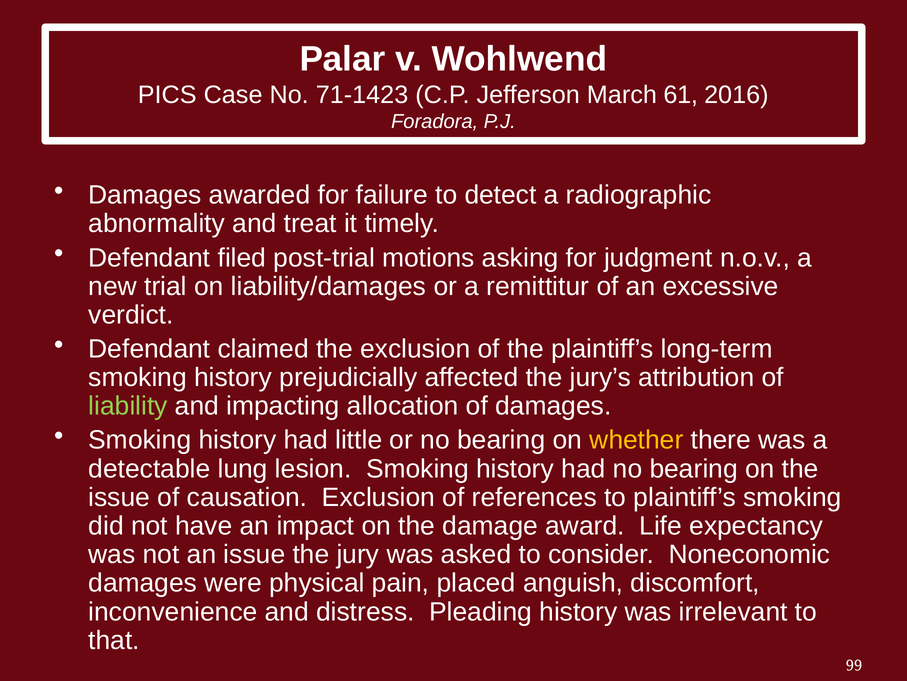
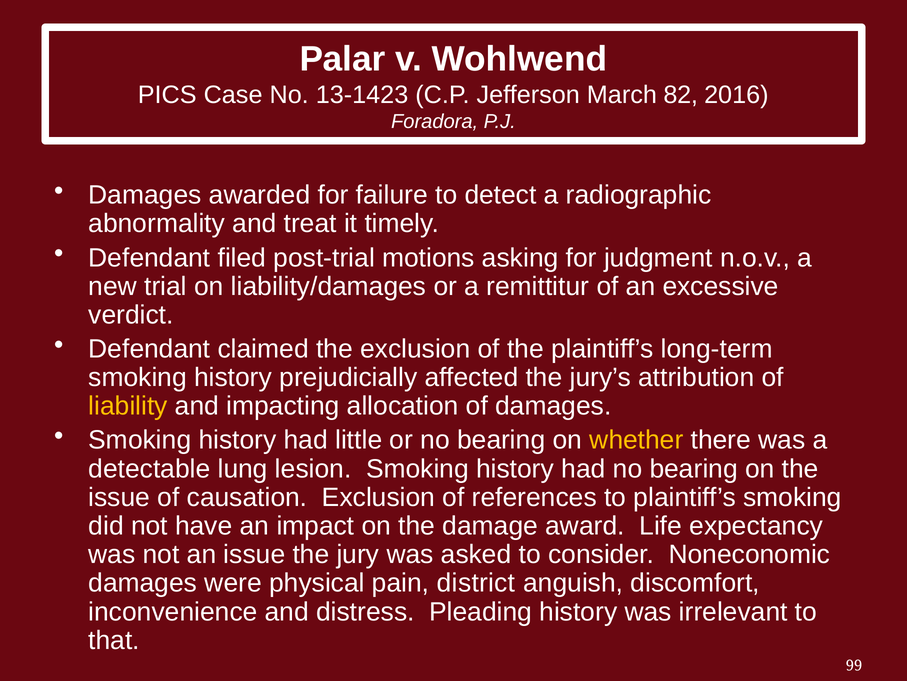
71-1423: 71-1423 -> 13-1423
61: 61 -> 82
liability colour: light green -> yellow
placed: placed -> district
